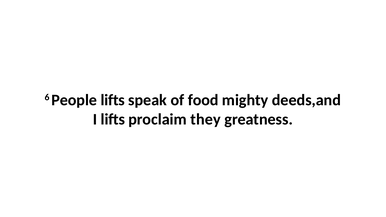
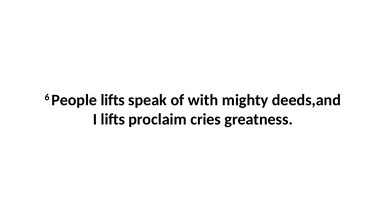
food: food -> with
they: they -> cries
